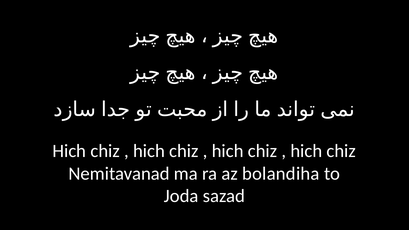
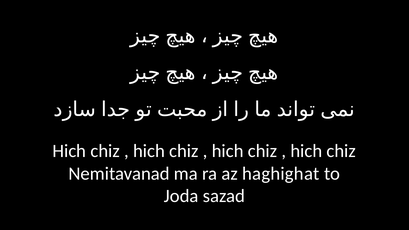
bolandiha: bolandiha -> haghighat
